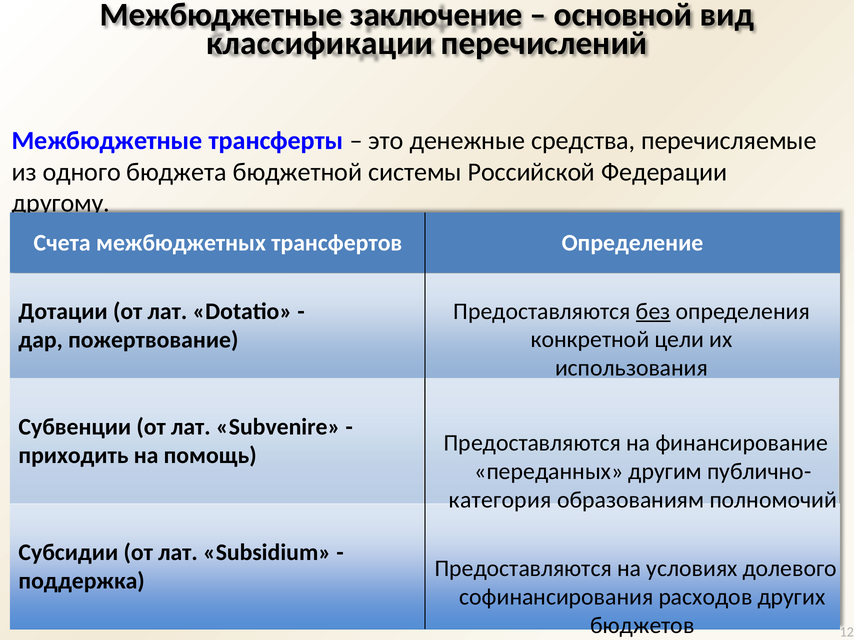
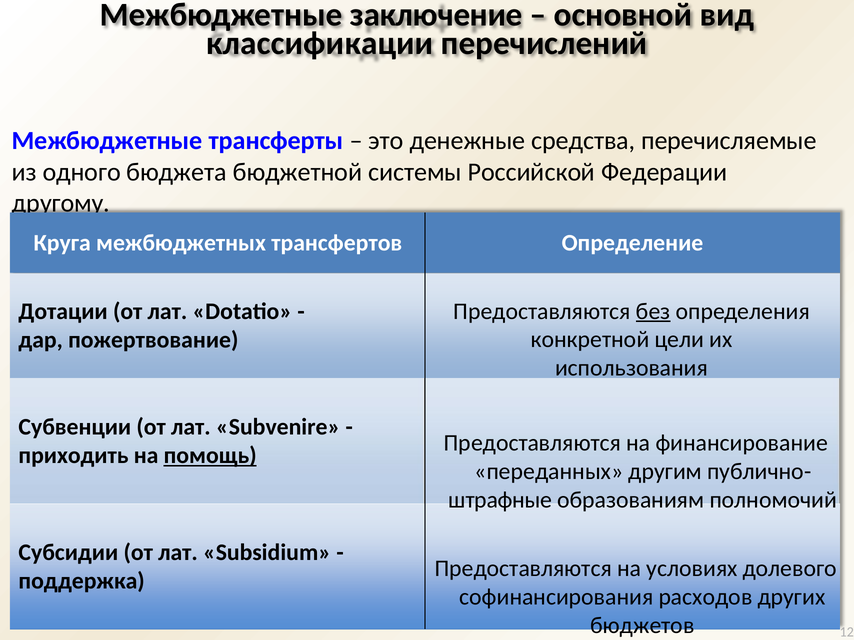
Счета: Счета -> Круга
помощь underline: none -> present
категория: категория -> штрафные
